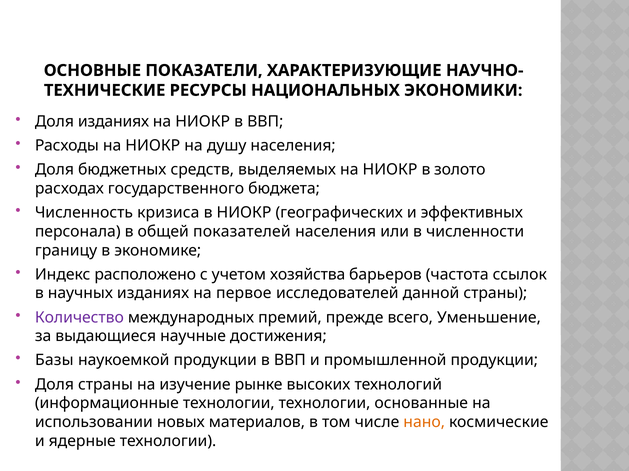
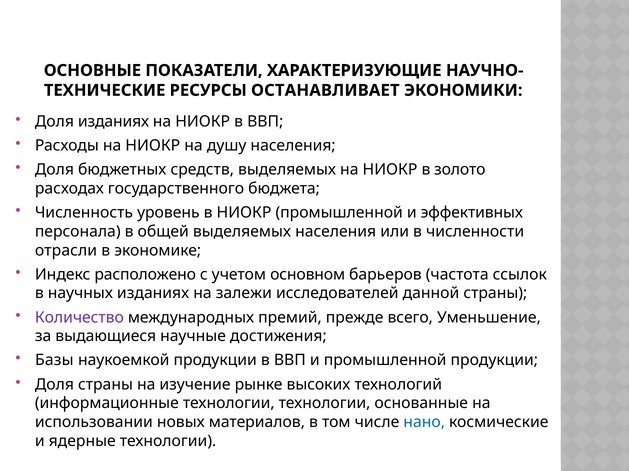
НАЦИОНАЛЬНЫХ: НАЦИОНАЛЬНЫХ -> ОСТАНАВЛИВАЕТ
кризиса: кризиса -> уровень
НИОКР географических: географических -> промышленной
общей показателей: показателей -> выделяемых
границу: границу -> отрасли
хозяйства: хозяйства -> основном
первое: первое -> залежи
нано colour: orange -> blue
